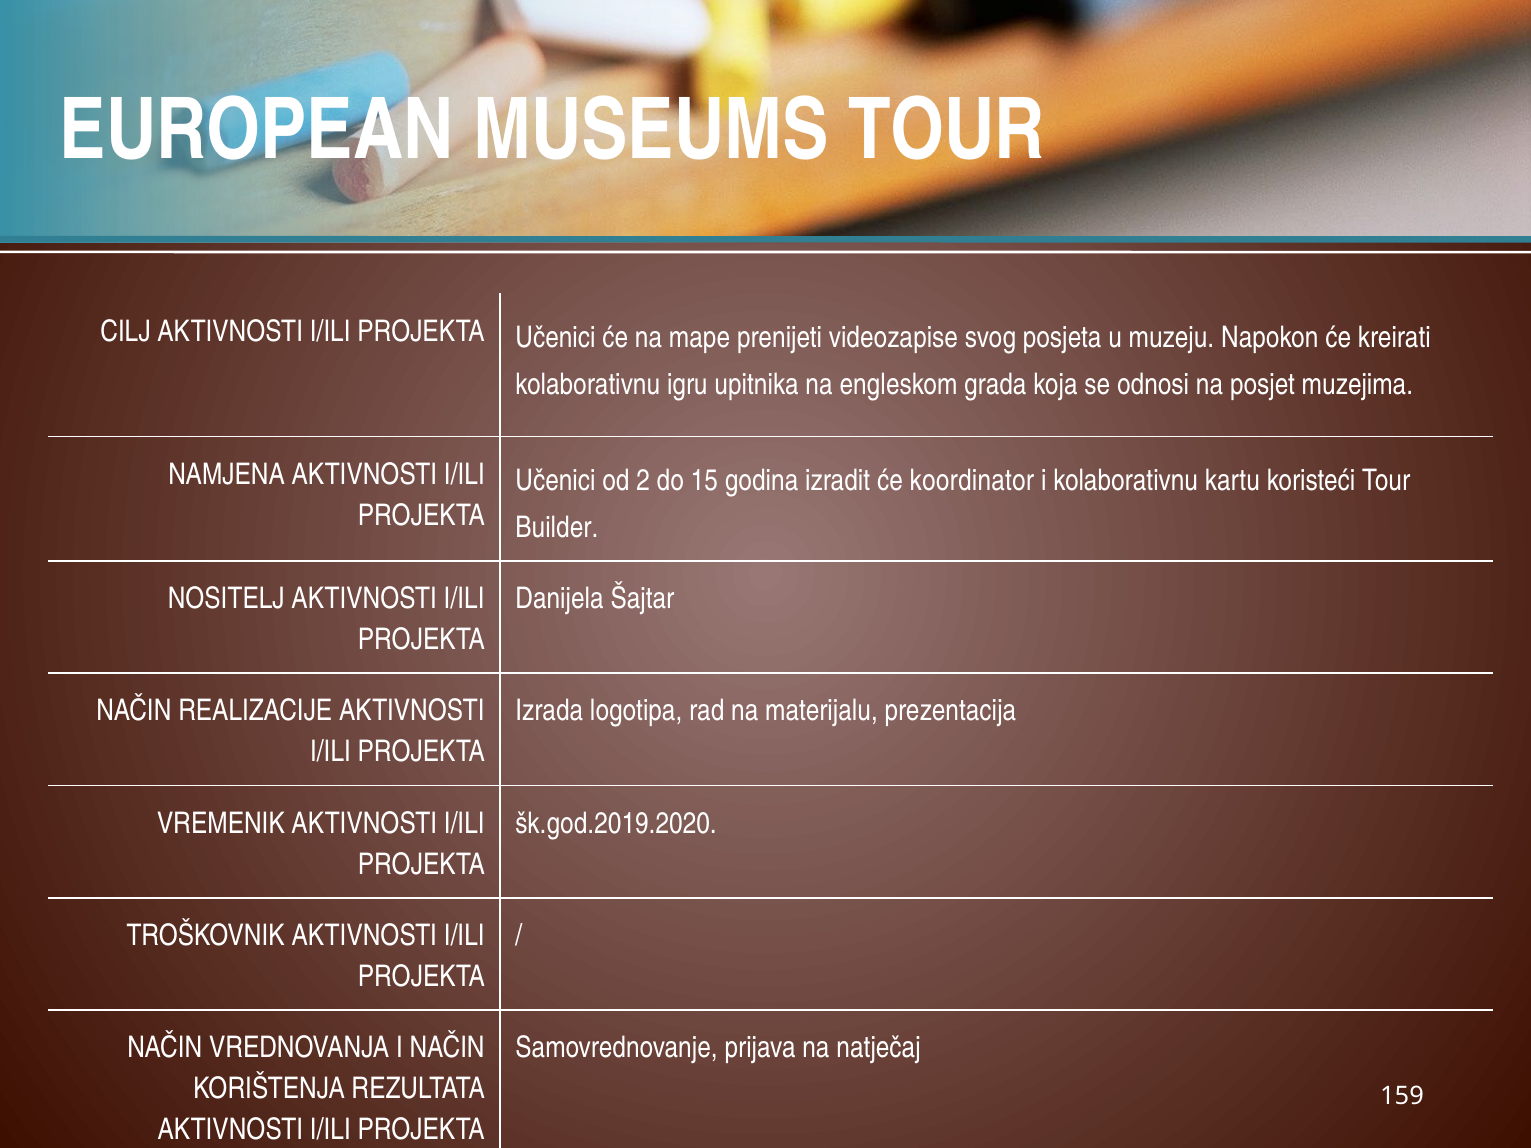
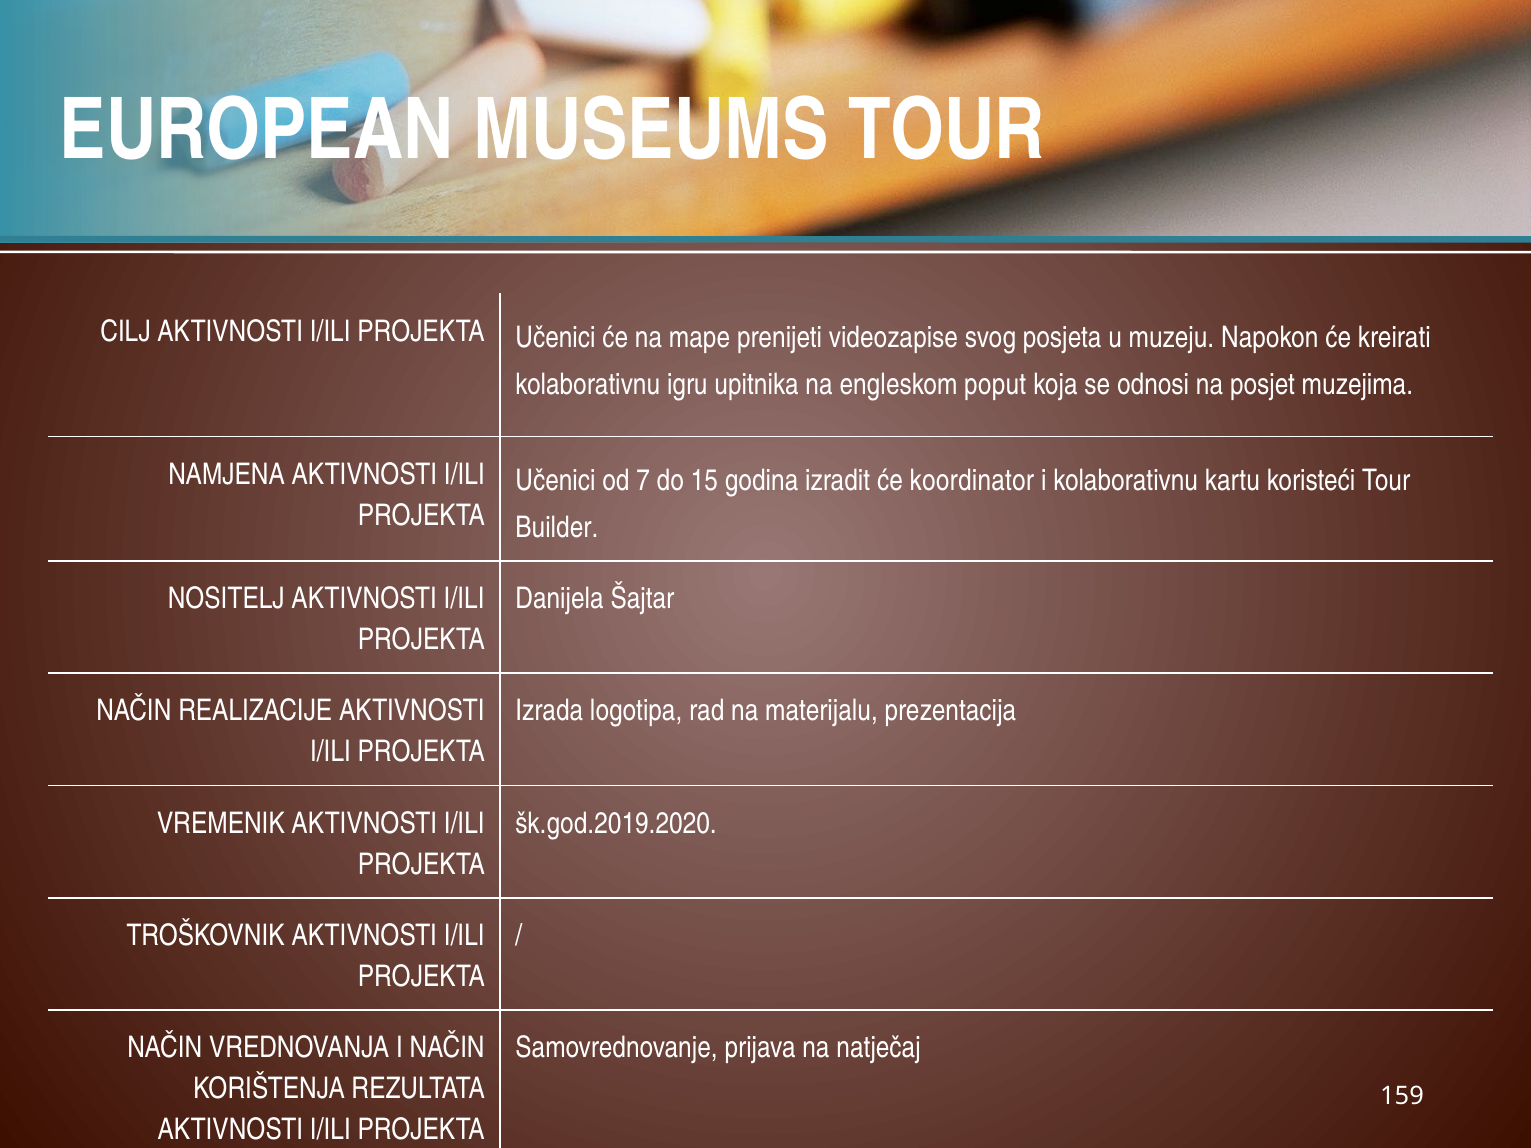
grada: grada -> poput
2: 2 -> 7
